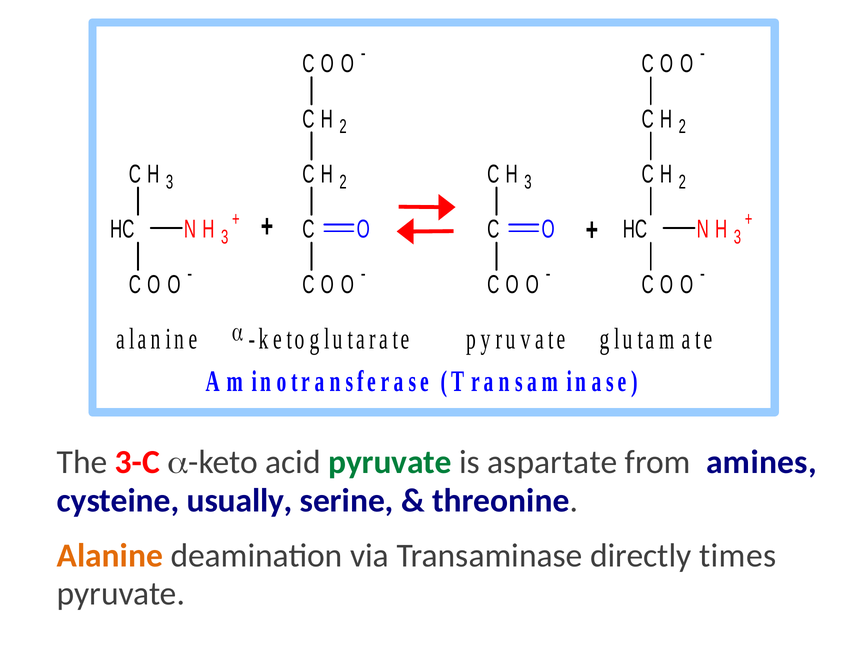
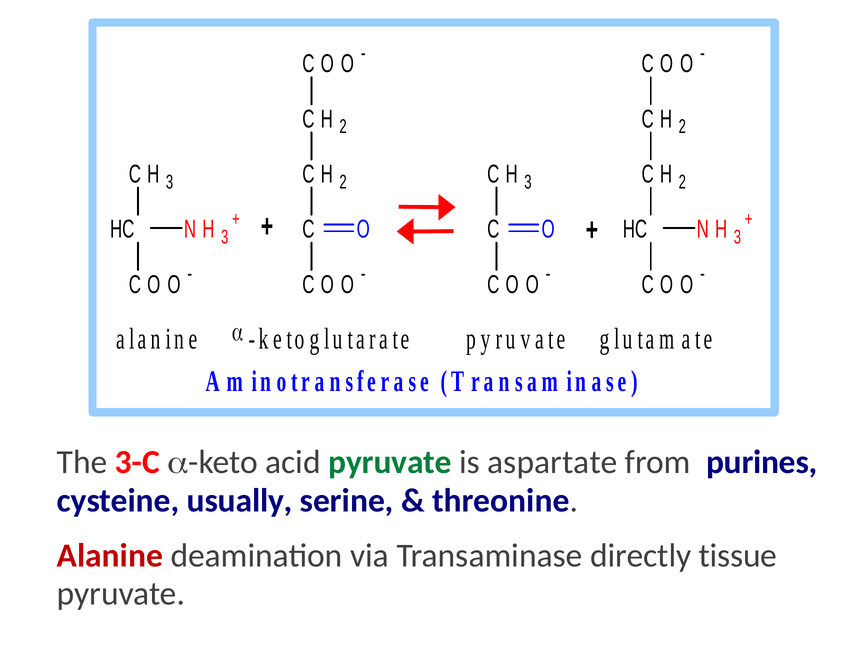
amines: amines -> purines
Alanine at (110, 556) colour: orange -> red
times: times -> tissue
